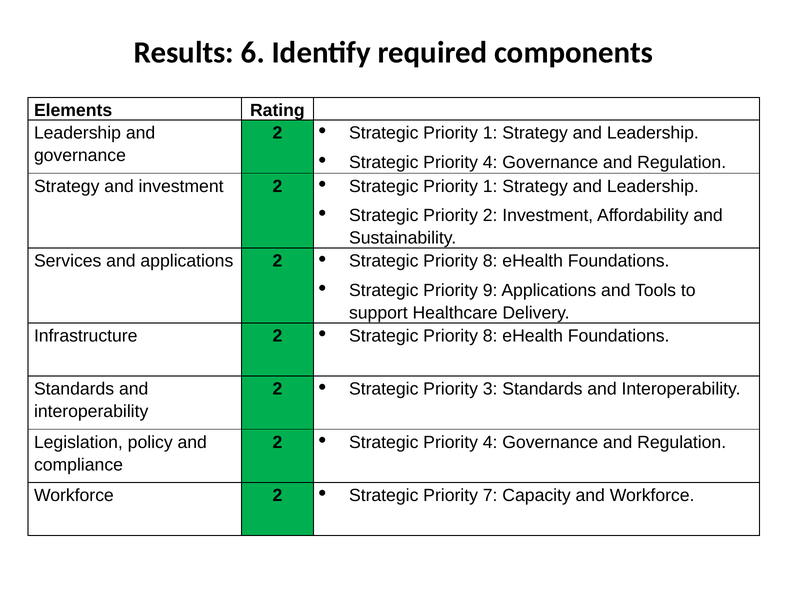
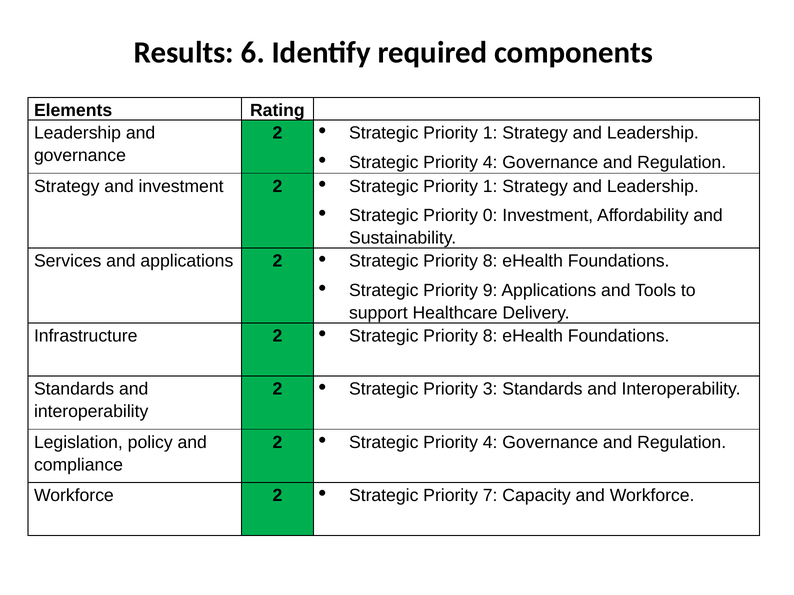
Priority 2: 2 -> 0
